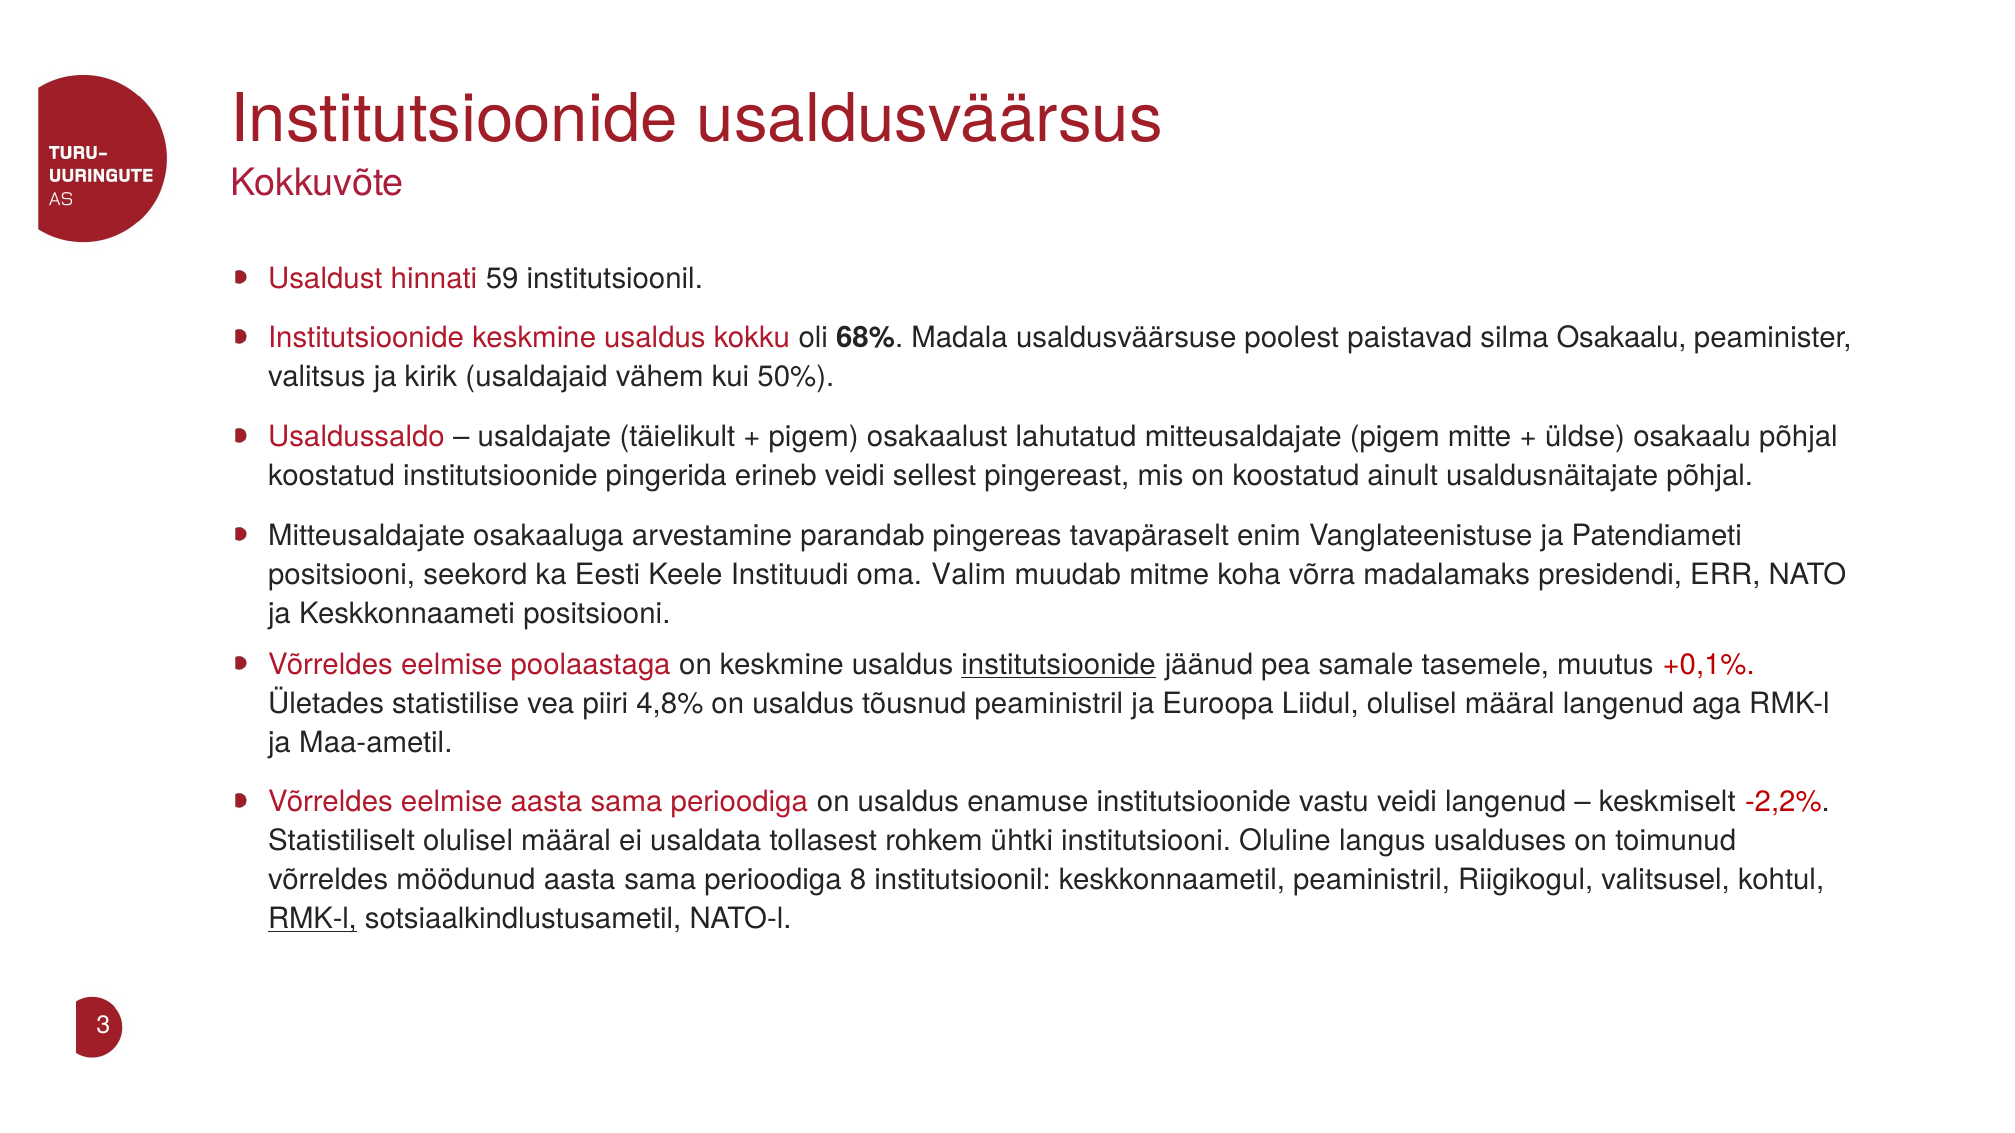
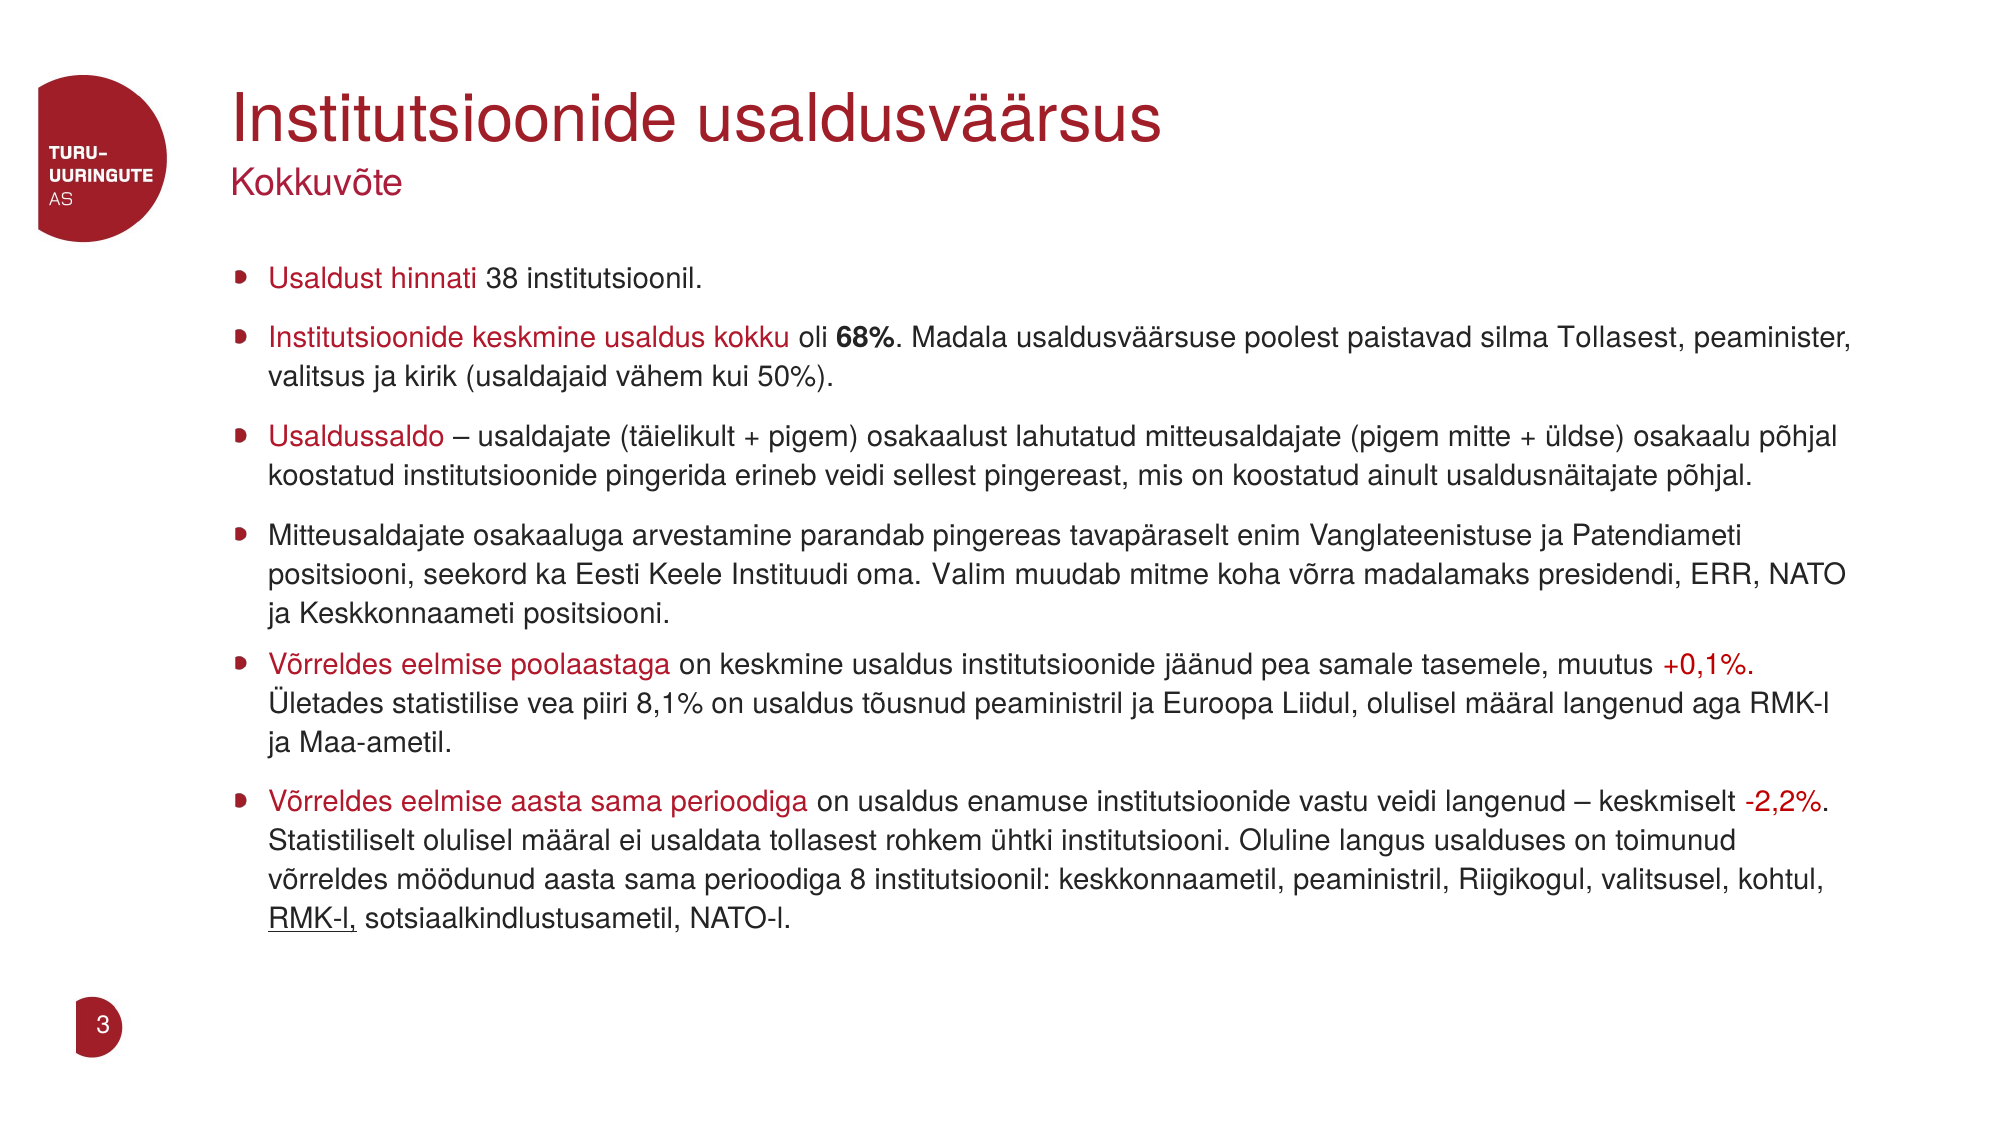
59: 59 -> 38
silma Osakaalu: Osakaalu -> Tollasest
institutsioonide at (1059, 665) underline: present -> none
4,8%: 4,8% -> 8,1%
